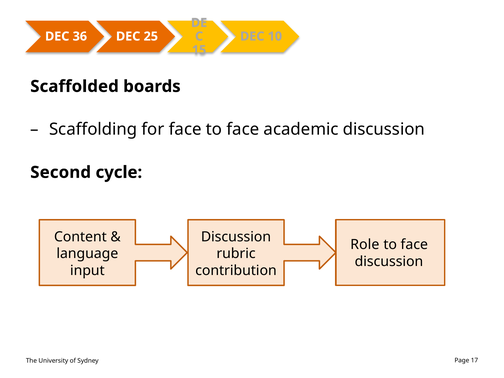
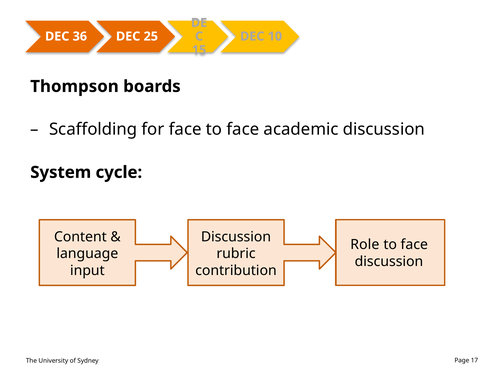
Scaffolded: Scaffolded -> Thompson
Second: Second -> System
